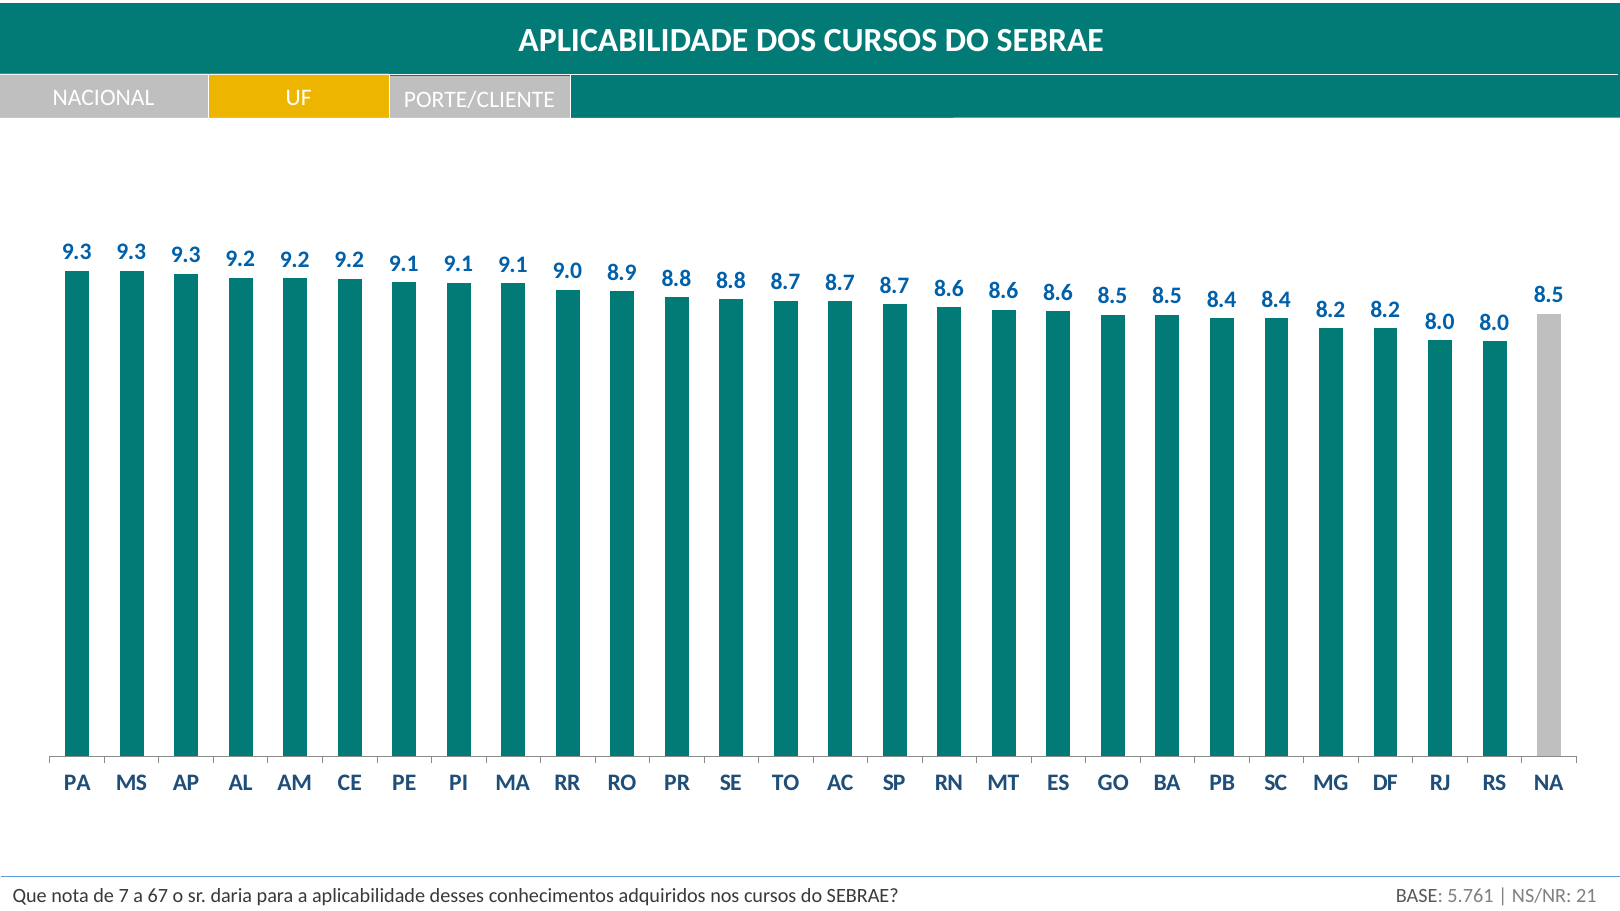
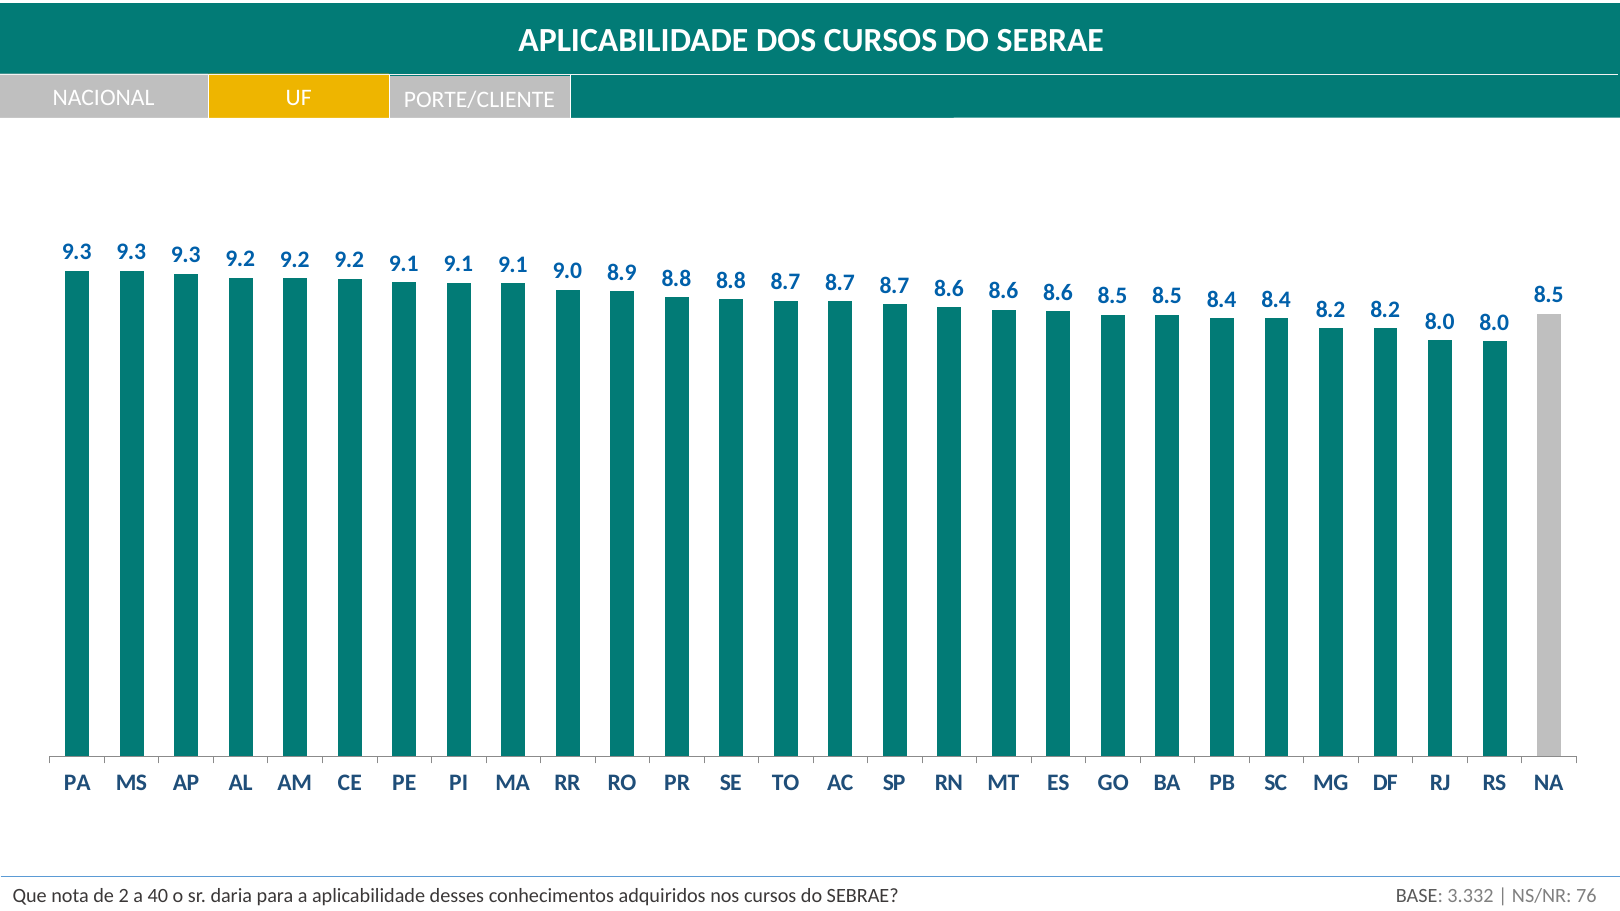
5.761: 5.761 -> 3.332
21: 21 -> 76
7: 7 -> 2
67: 67 -> 40
